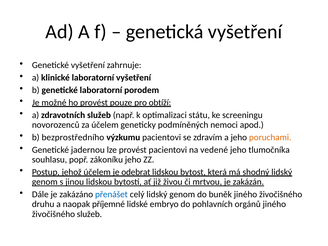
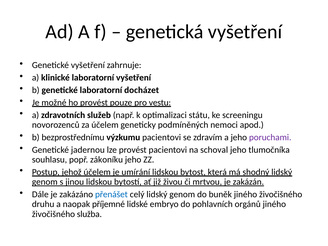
porodem: porodem -> docházet
obtíží: obtíží -> vestu
bezprostředního: bezprostředního -> bezprostřednímu
poruchami colour: orange -> purple
vedené: vedené -> schoval
odebrat: odebrat -> umírání
živočišného služeb: služeb -> služba
